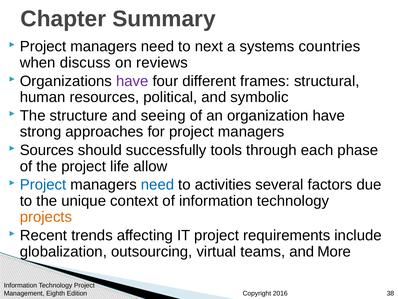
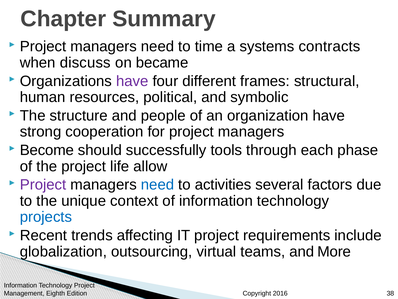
next: next -> time
countries: countries -> contracts
reviews: reviews -> became
seeing: seeing -> people
approaches: approaches -> cooperation
Sources: Sources -> Become
Project at (43, 184) colour: blue -> purple
projects colour: orange -> blue
